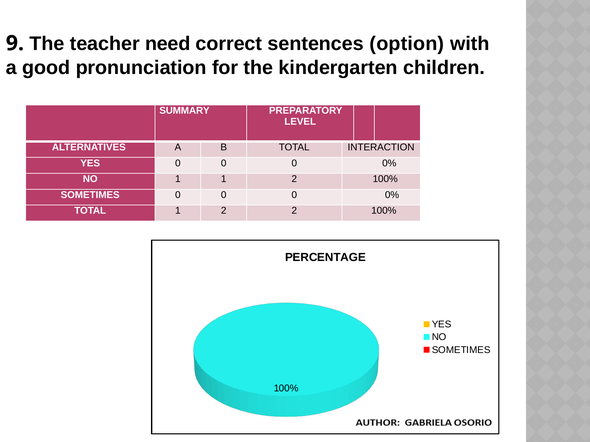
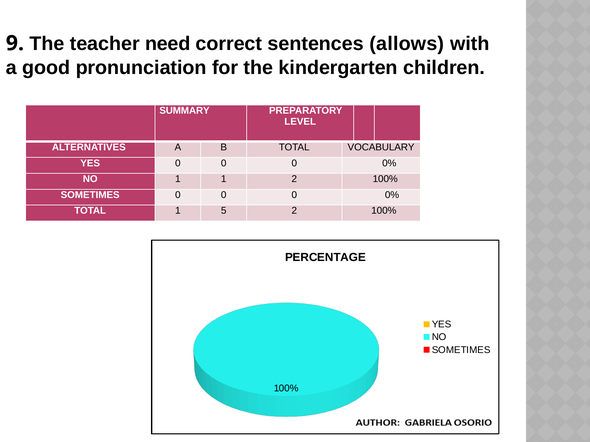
option: option -> allows
INTERACTION: INTERACTION -> VOCABULARY
TOTAL 1 2: 2 -> 5
